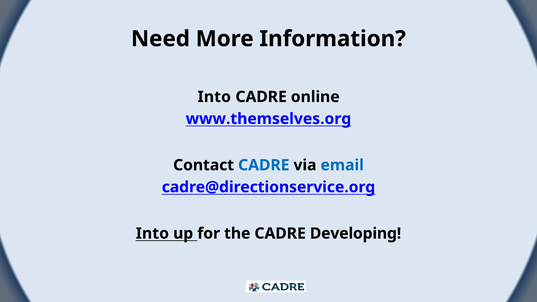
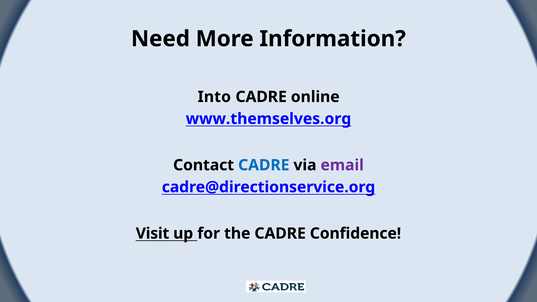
email colour: blue -> purple
Into at (152, 233): Into -> Visit
Developing: Developing -> Confidence
